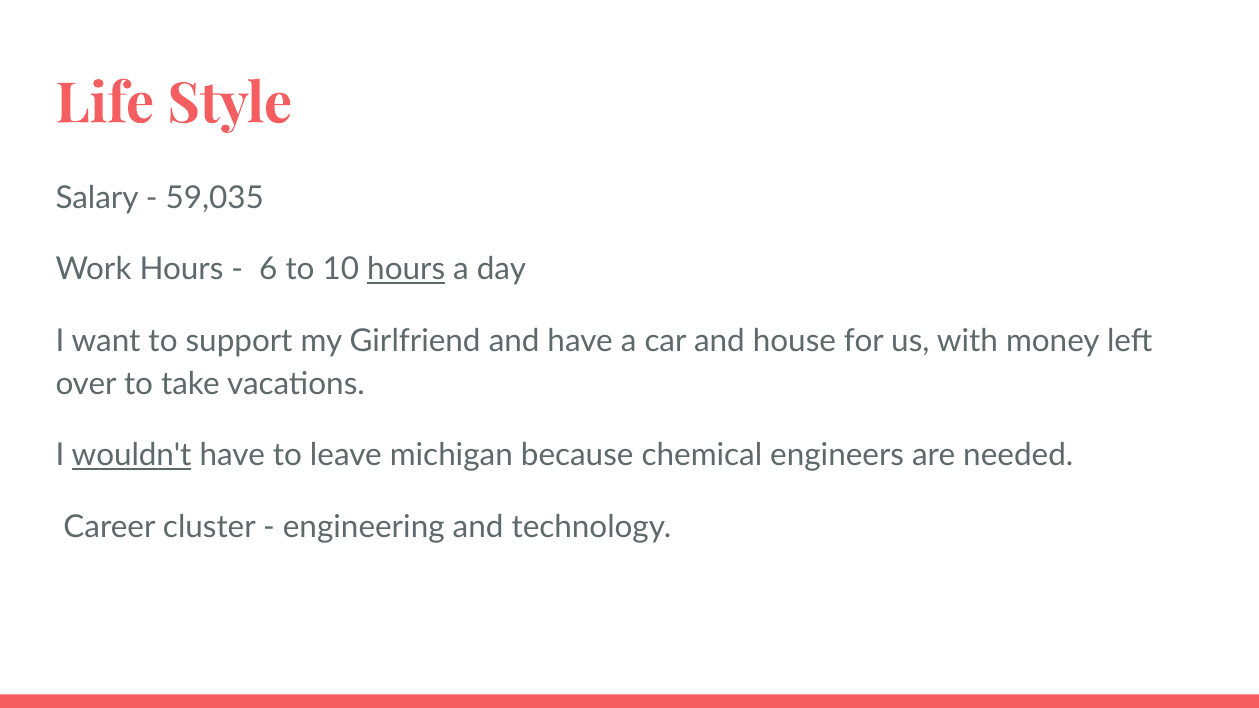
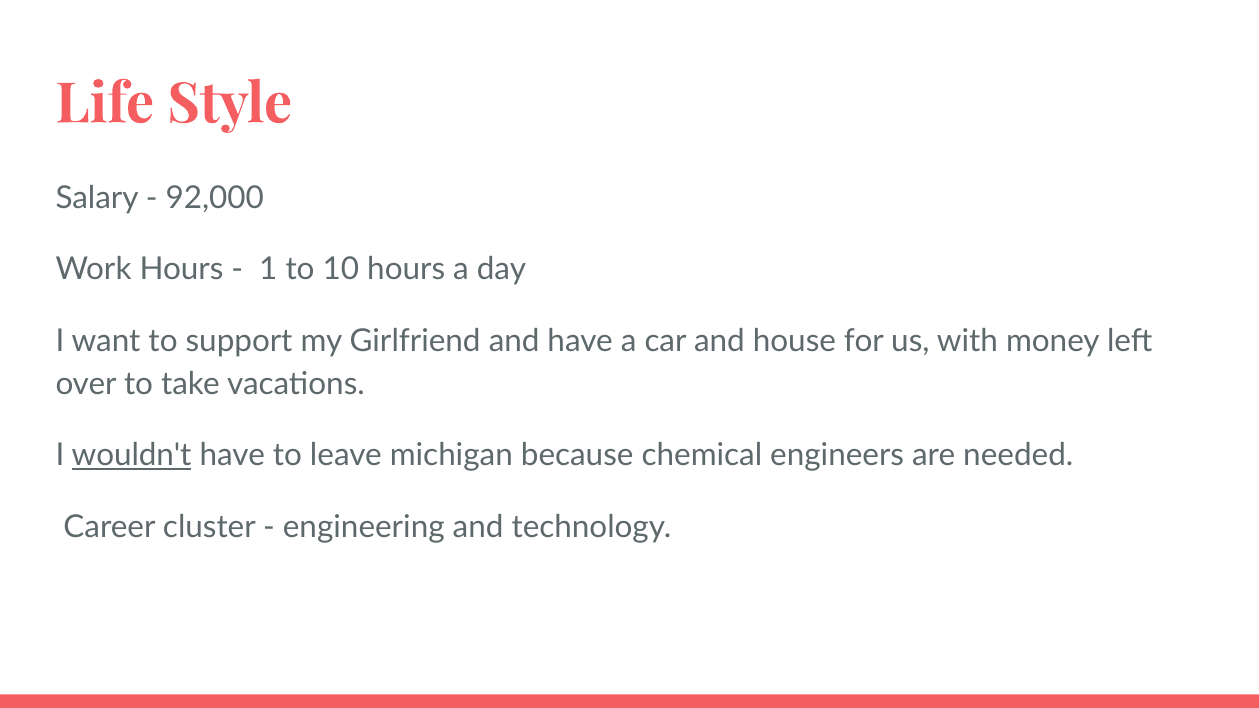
59,035: 59,035 -> 92,000
6: 6 -> 1
hours at (406, 269) underline: present -> none
